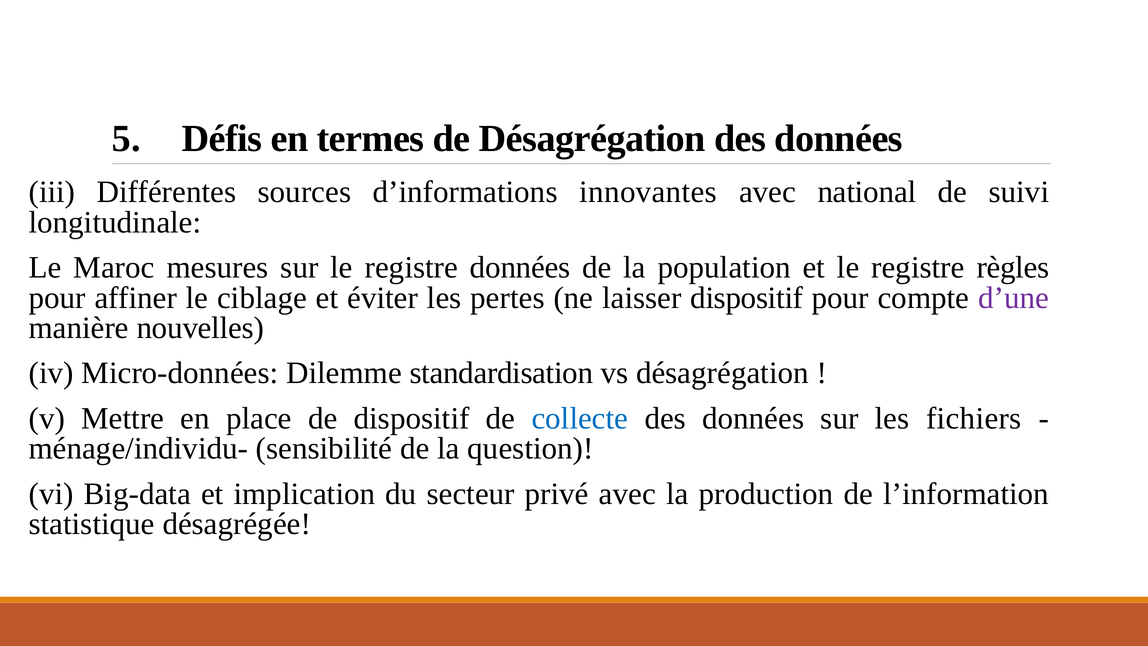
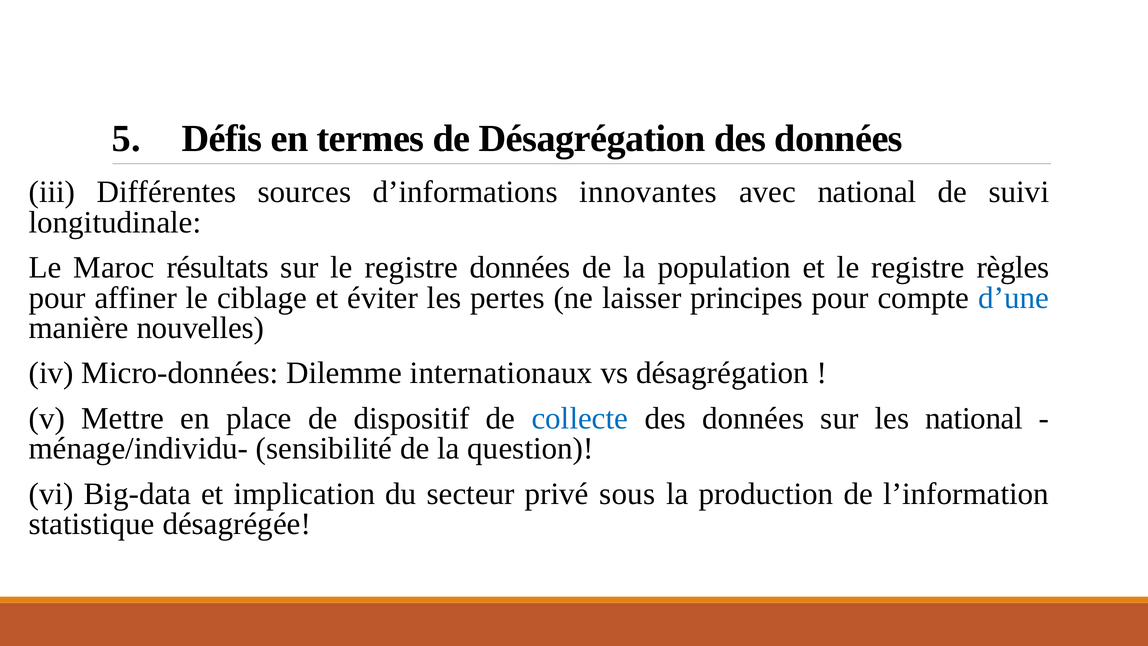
mesures: mesures -> résultats
laisser dispositif: dispositif -> principes
d’une colour: purple -> blue
standardisation: standardisation -> internationaux
les fichiers: fichiers -> national
privé avec: avec -> sous
